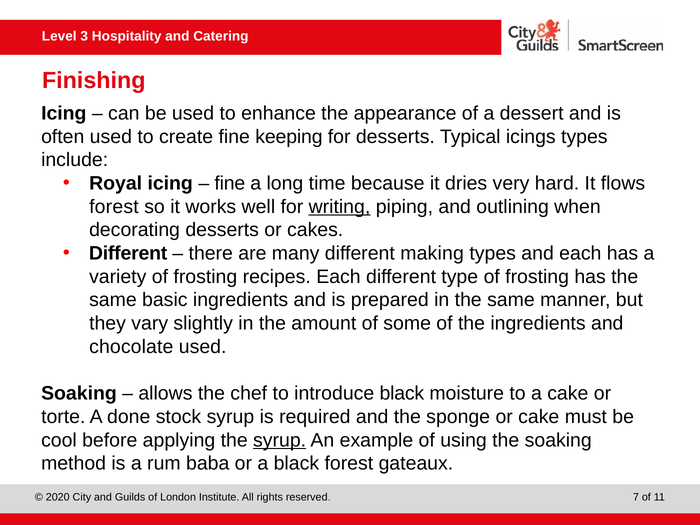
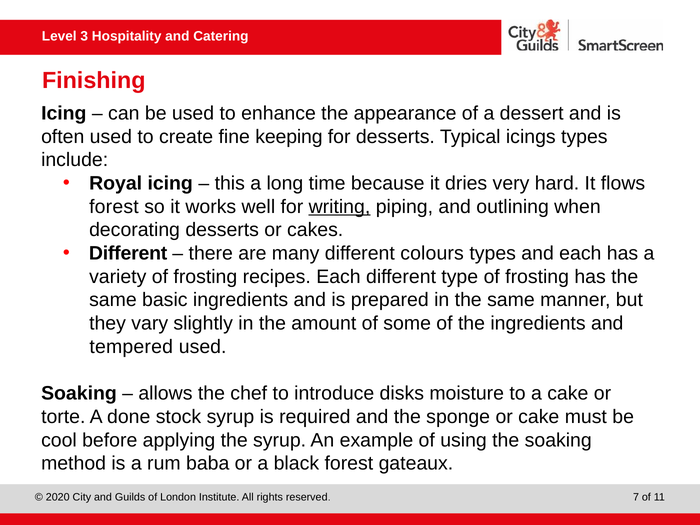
fine at (230, 183): fine -> this
making: making -> colours
chocolate: chocolate -> tempered
introduce black: black -> disks
syrup at (280, 440) underline: present -> none
